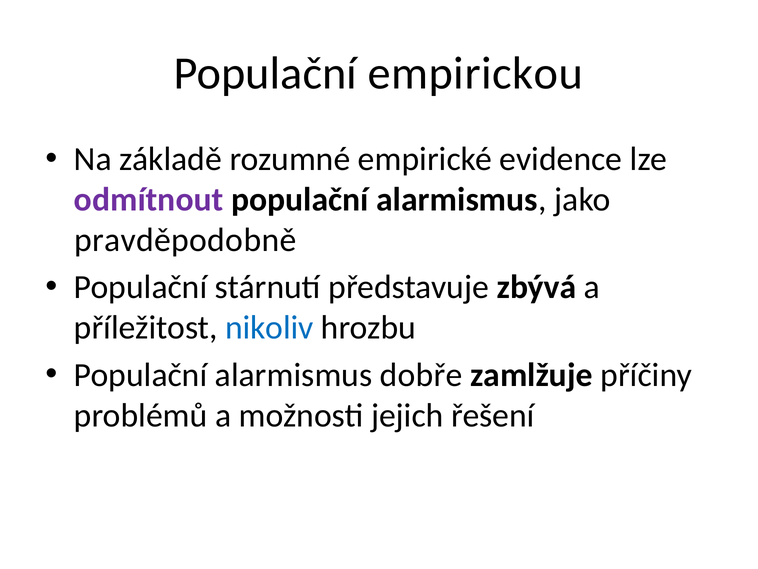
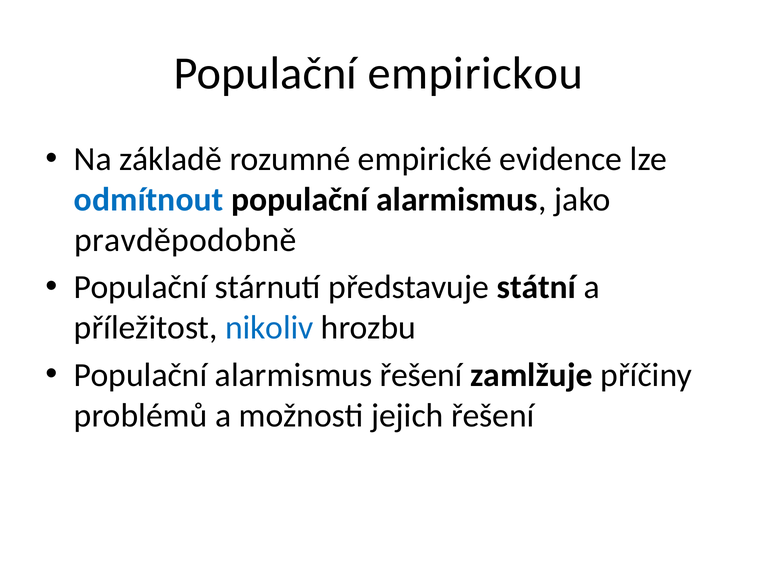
odmítnout colour: purple -> blue
zbývá: zbývá -> státní
alarmismus dobře: dobře -> řešení
